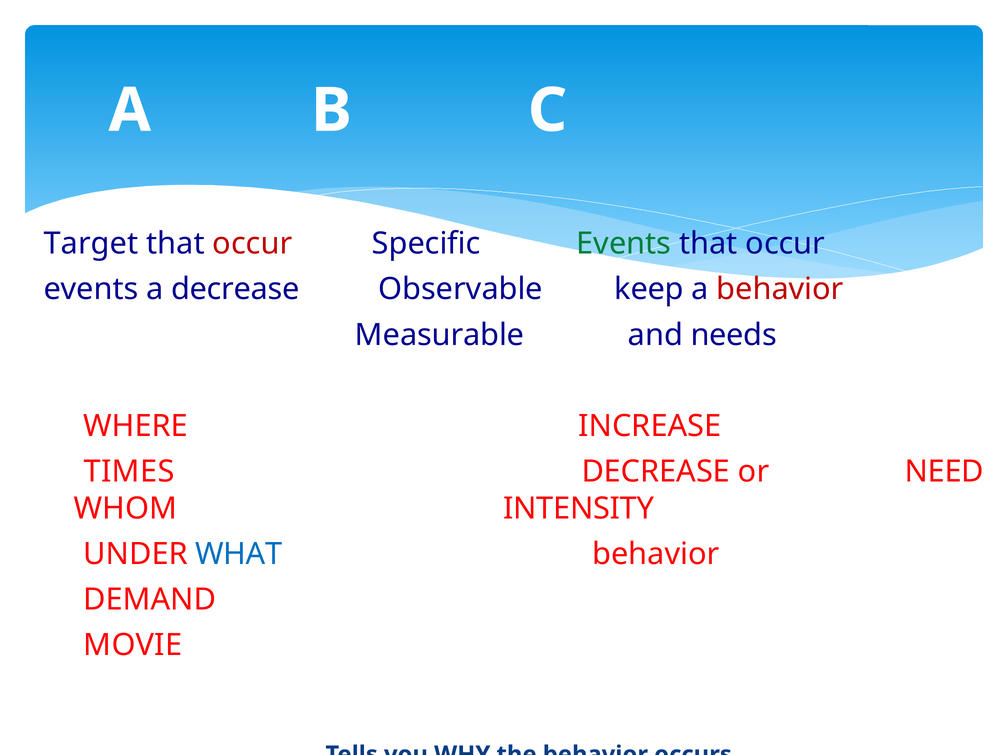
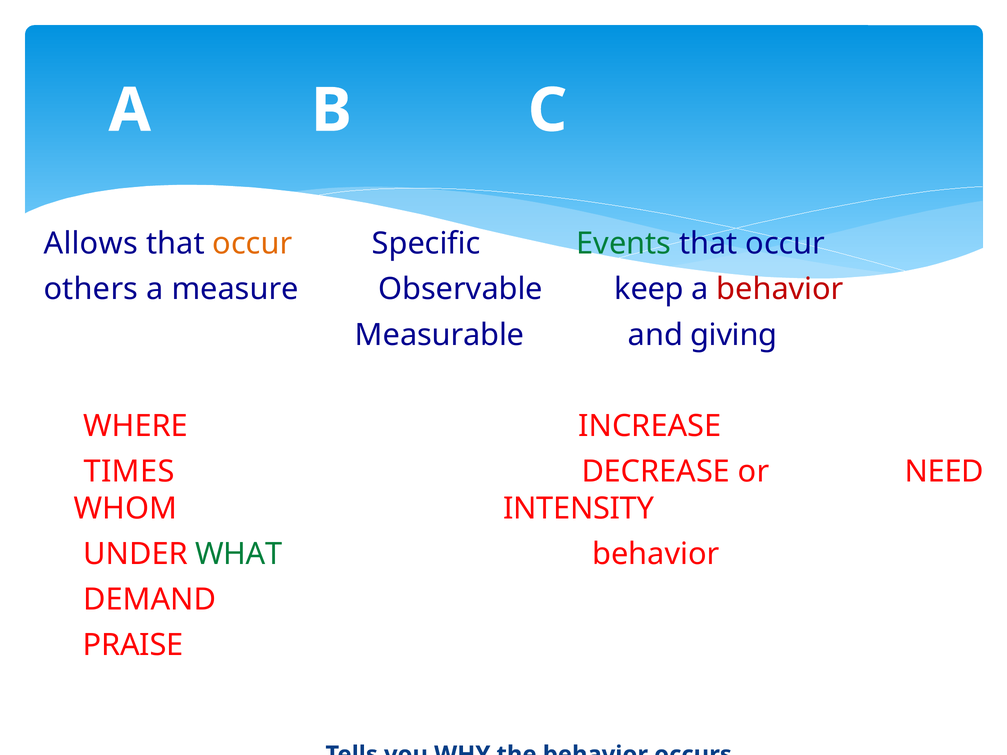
Target: Target -> Allows
occur at (252, 244) colour: red -> orange
events at (91, 289): events -> others
a decrease: decrease -> measure
needs: needs -> giving
WHAT colour: blue -> green
MOVIE: MOVIE -> PRAISE
